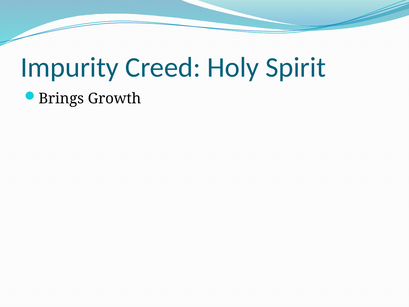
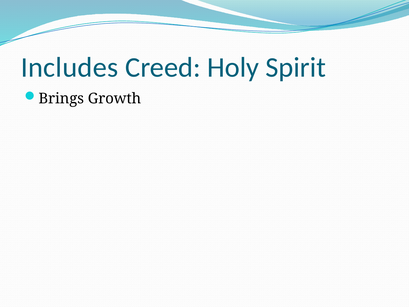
Impurity: Impurity -> Includes
